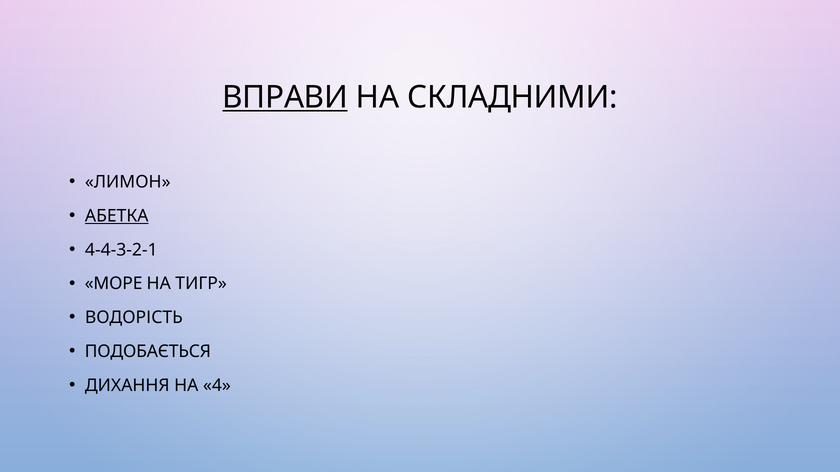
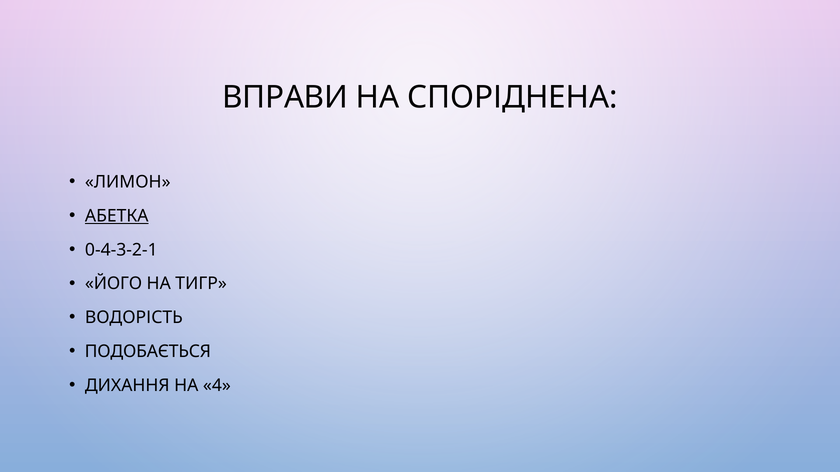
ВПРАВИ underline: present -> none
СКЛАДНИМИ: СКЛАДНИМИ -> СПОРІДНЕНА
4-4-3-2-1: 4-4-3-2-1 -> 0-4-3-2-1
МОРЕ: МОРЕ -> ЙОГО
